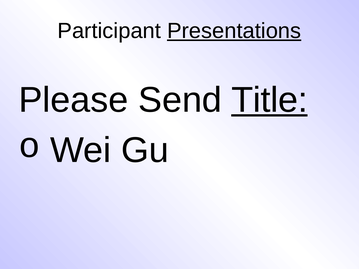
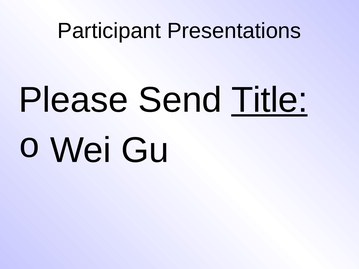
Presentations underline: present -> none
